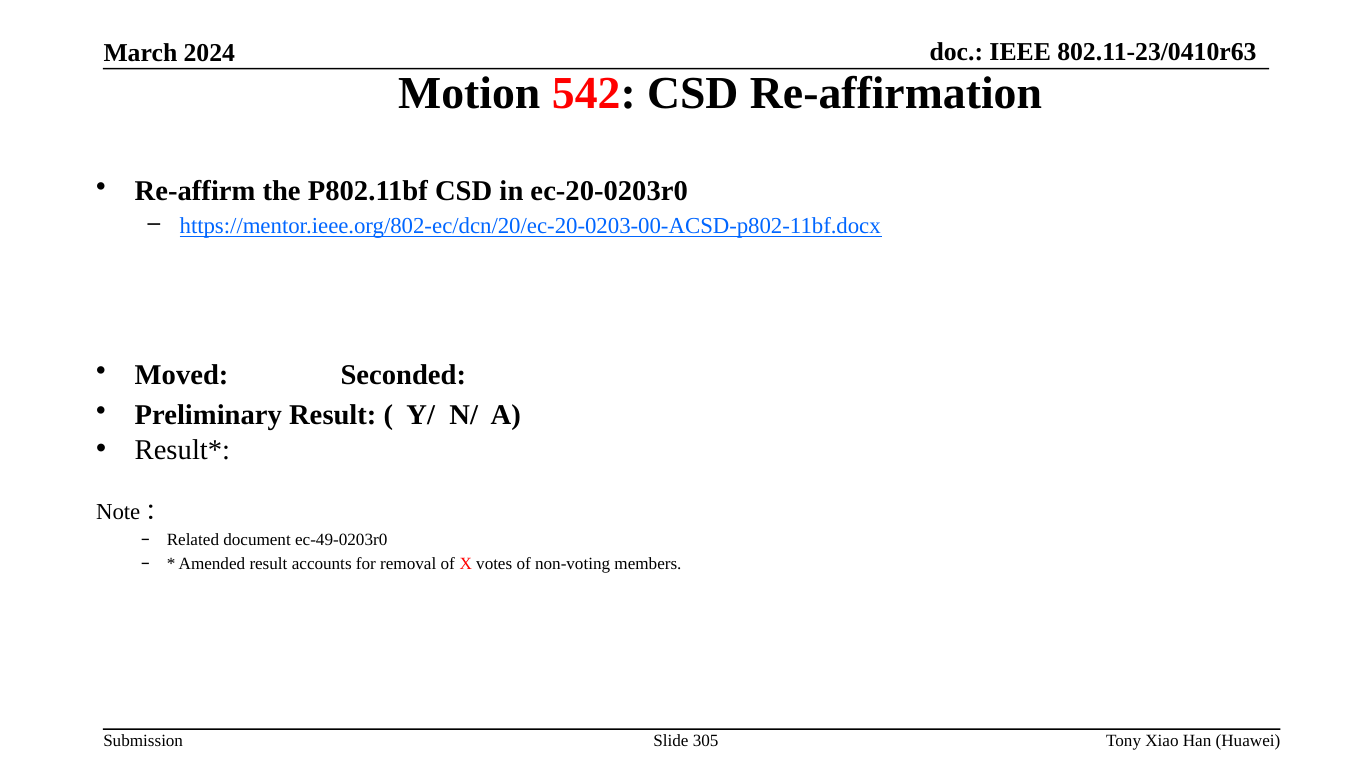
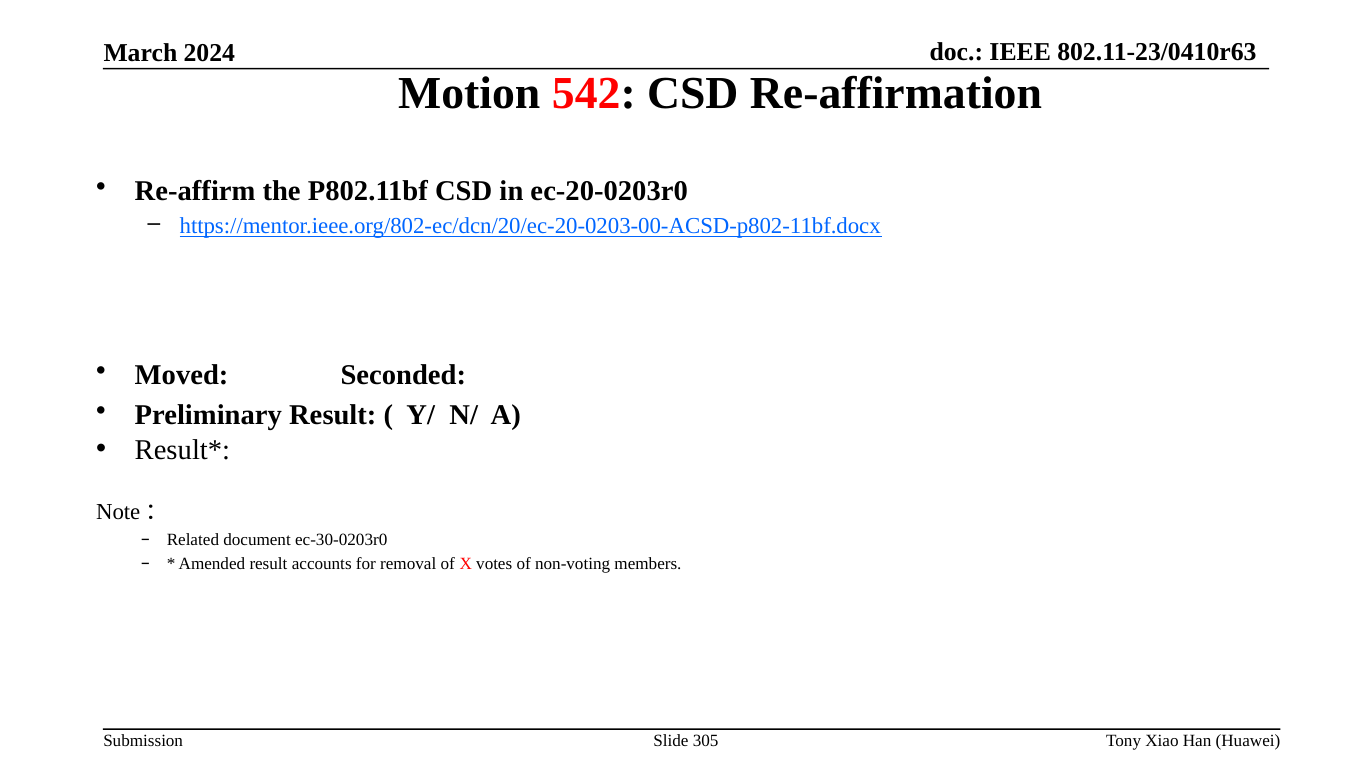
ec-49-0203r0: ec-49-0203r0 -> ec-30-0203r0
